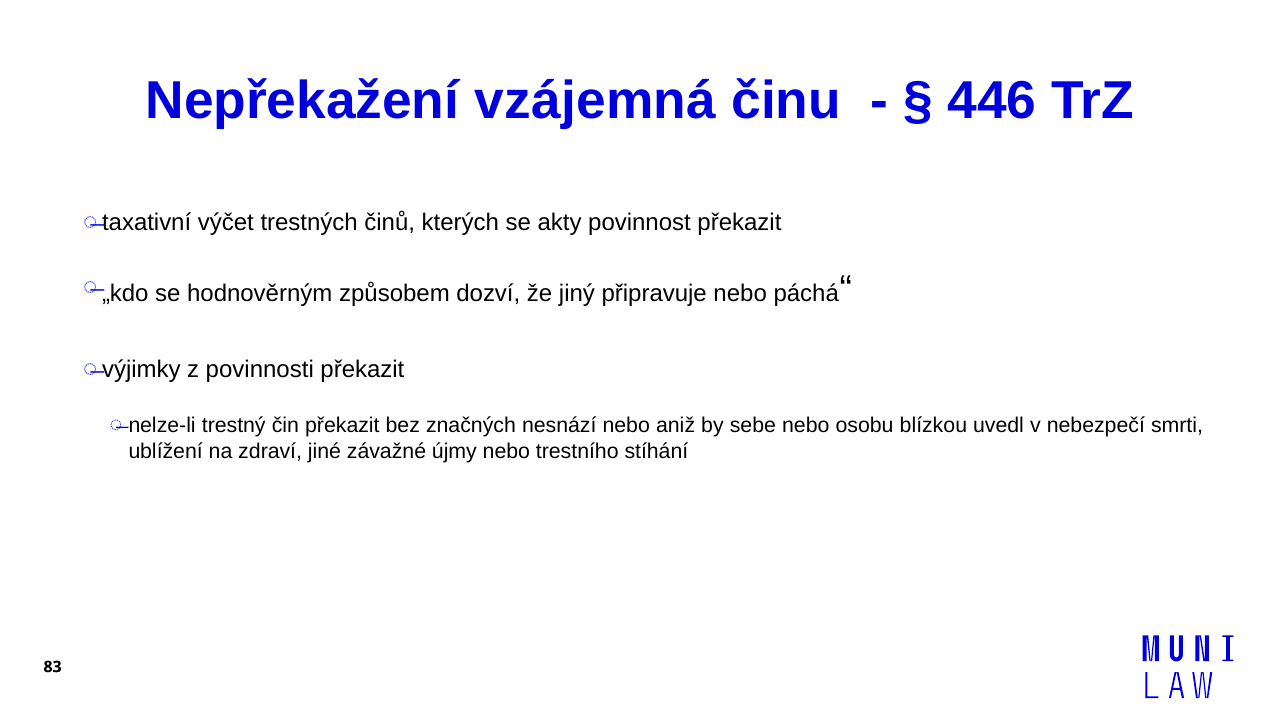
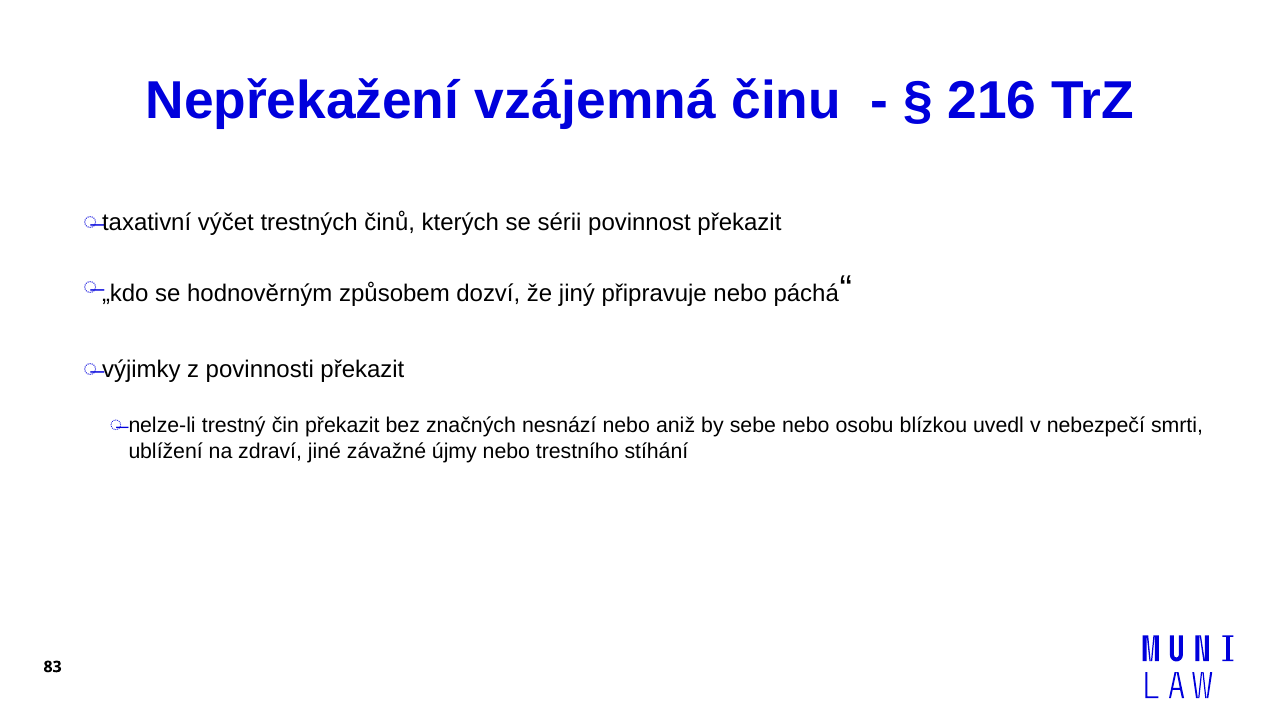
446: 446 -> 216
akty: akty -> sérii
